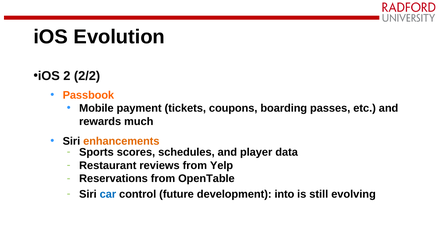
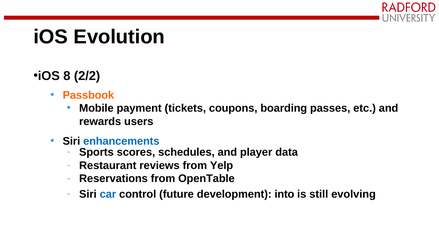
2: 2 -> 8
much: much -> users
enhancements colour: orange -> blue
